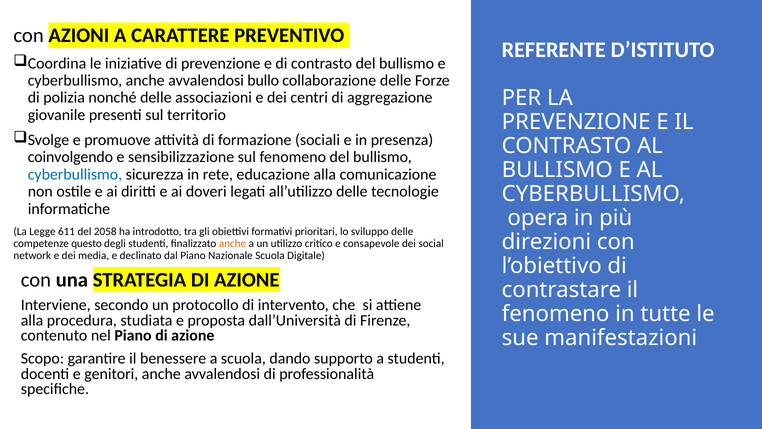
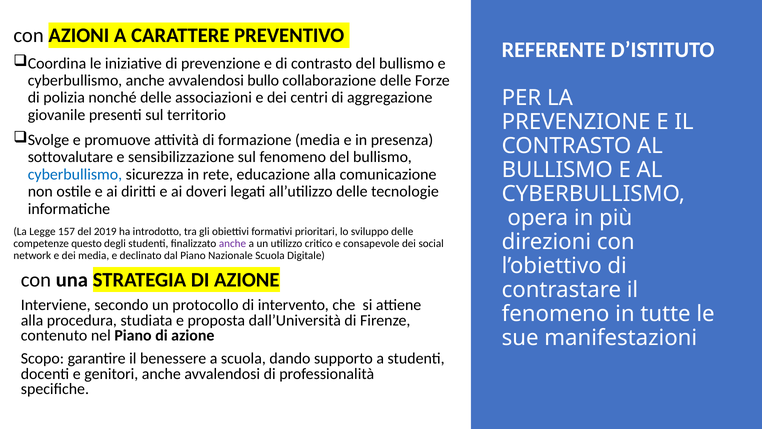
formazione sociali: sociali -> media
coinvolgendo: coinvolgendo -> sottovalutare
611: 611 -> 157
2058: 2058 -> 2019
anche at (232, 243) colour: orange -> purple
